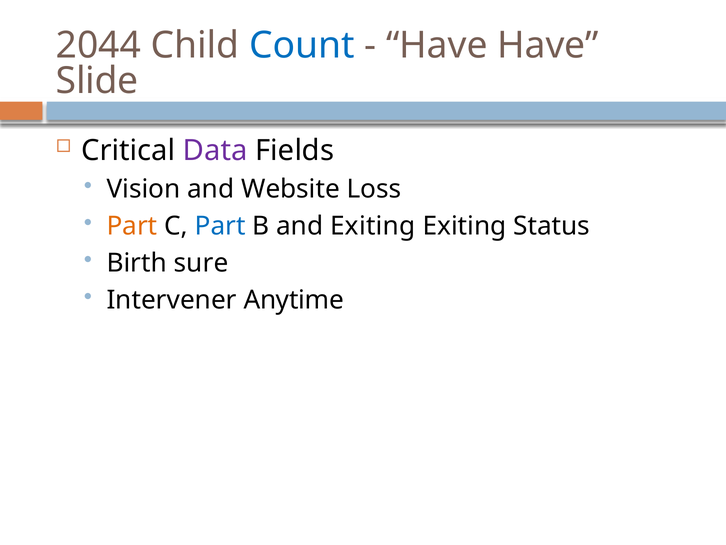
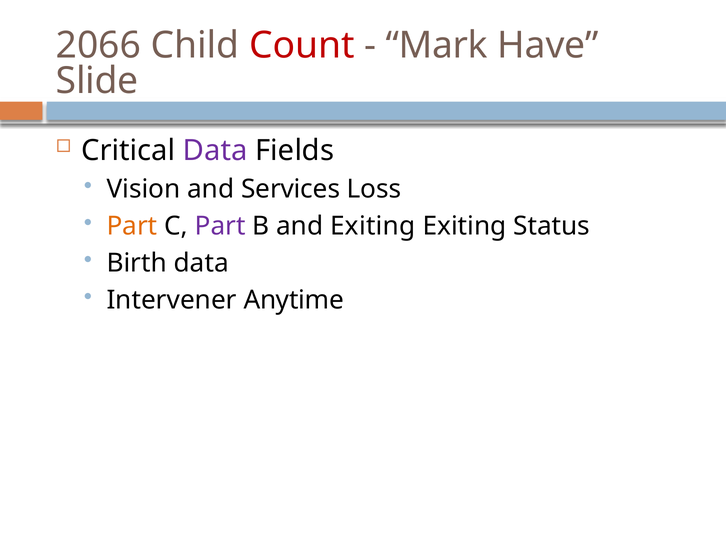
2044: 2044 -> 2066
Count colour: blue -> red
Have at (437, 45): Have -> Mark
Website: Website -> Services
Part at (220, 226) colour: blue -> purple
Birth sure: sure -> data
